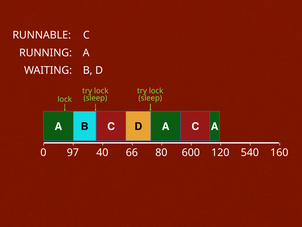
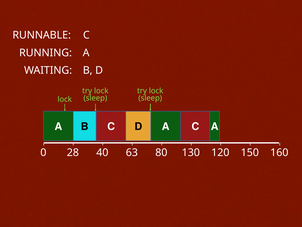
97: 97 -> 28
66: 66 -> 63
600: 600 -> 130
540: 540 -> 150
